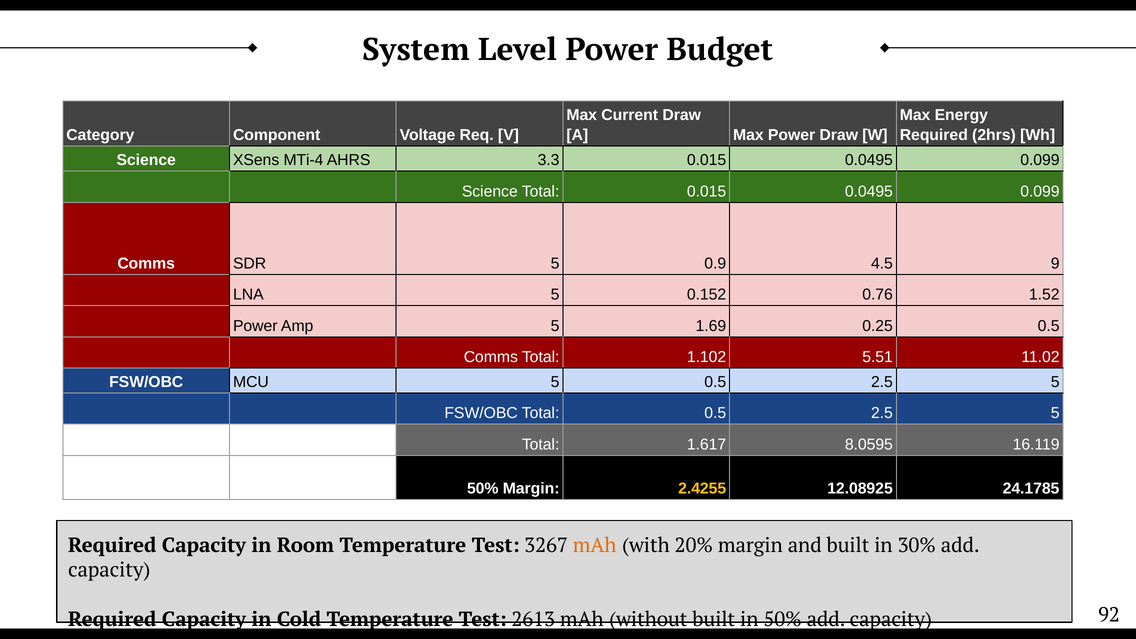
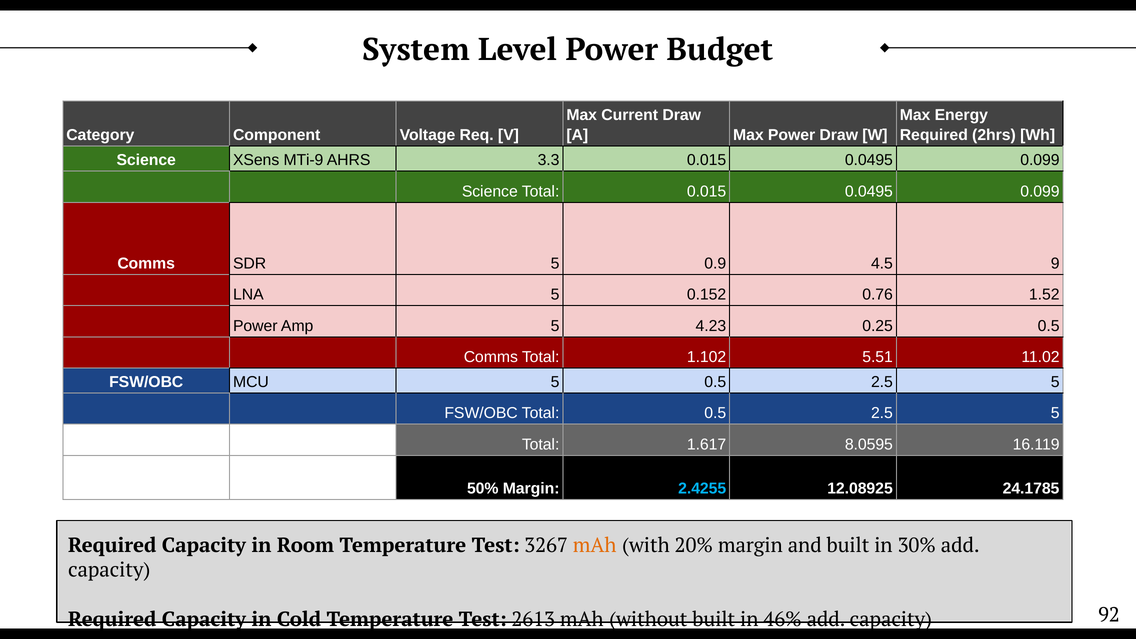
MTi-4: MTi-4 -> MTi-9
1.69: 1.69 -> 4.23
2.4255 colour: yellow -> light blue
in 50%: 50% -> 46%
